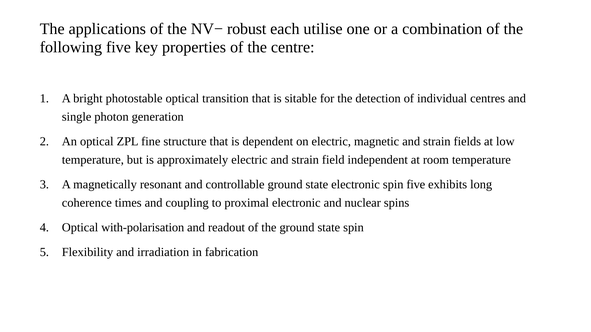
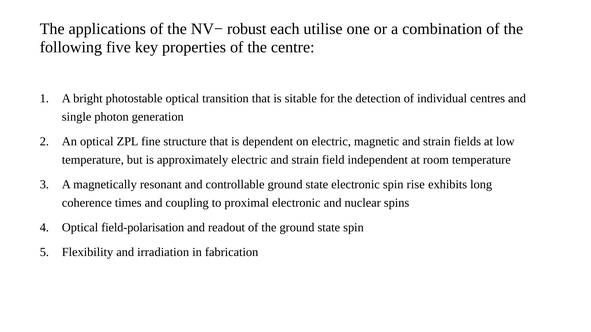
spin five: five -> rise
with-polarisation: with-polarisation -> field-polarisation
